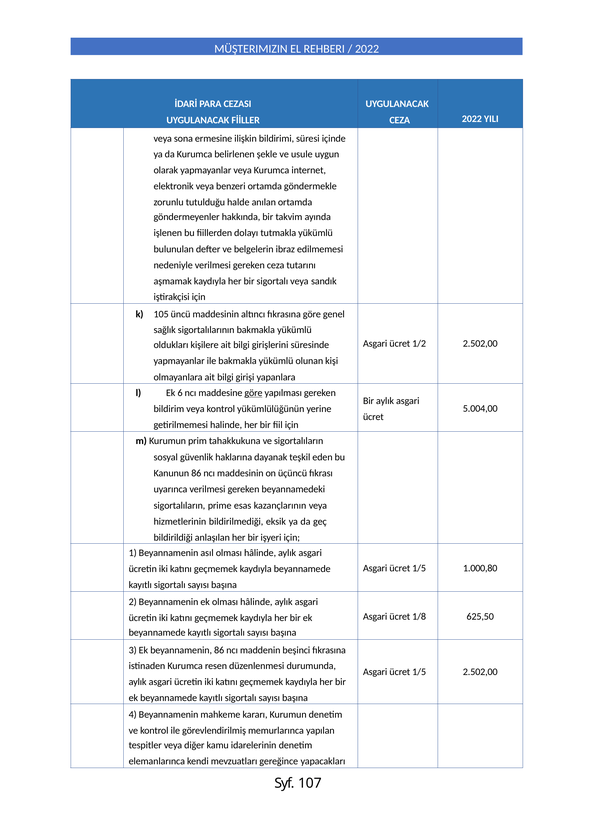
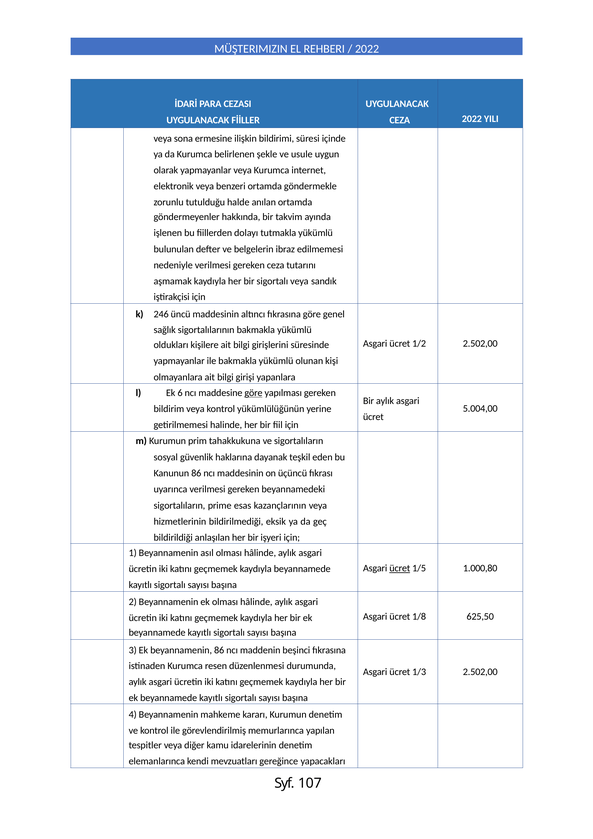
105: 105 -> 246
ücret at (400, 568) underline: none -> present
1/5 at (419, 672): 1/5 -> 1/3
